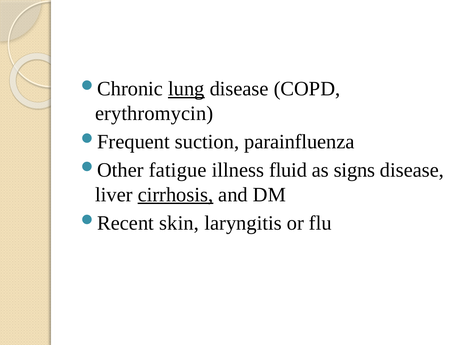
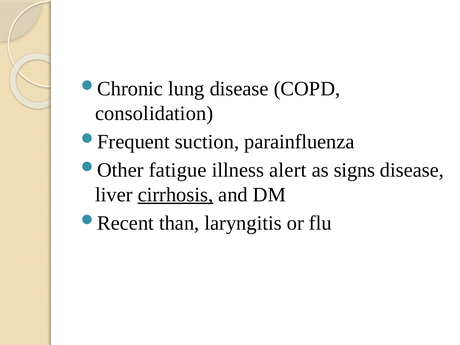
lung underline: present -> none
erythromycin: erythromycin -> consolidation
fluid: fluid -> alert
skin: skin -> than
